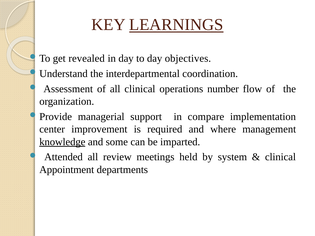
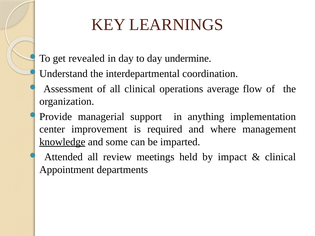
LEARNINGS underline: present -> none
objectives: objectives -> undermine
number: number -> average
compare: compare -> anything
system: system -> impact
